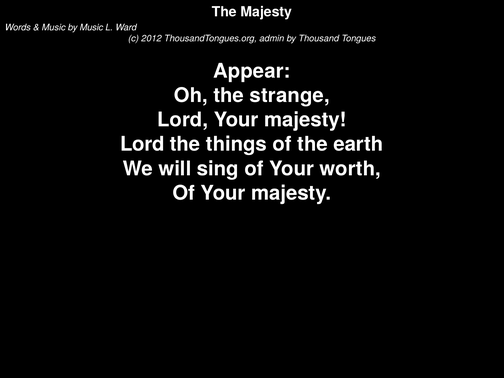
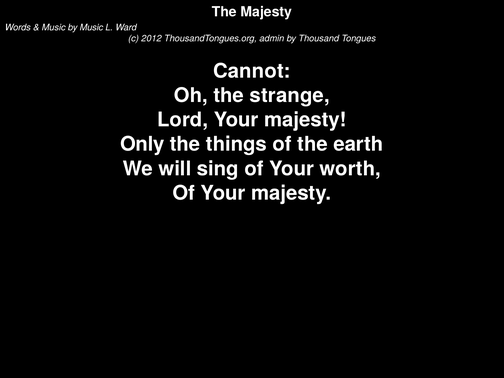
Appear: Appear -> Cannot
Lord at (142, 144): Lord -> Only
